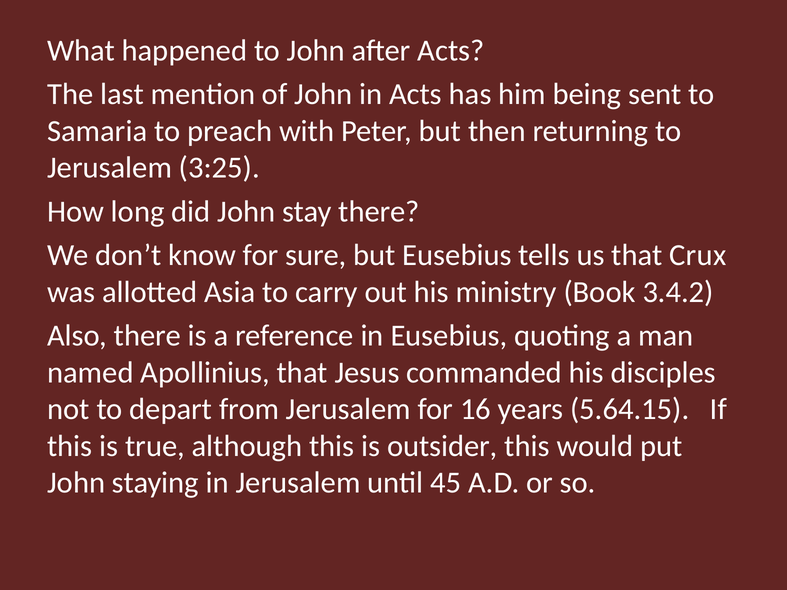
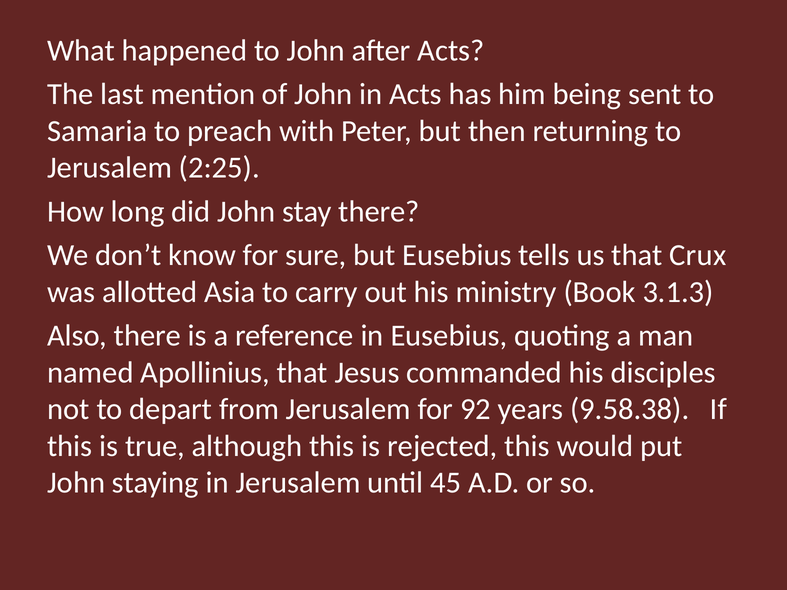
3:25: 3:25 -> 2:25
3.4.2: 3.4.2 -> 3.1.3
16: 16 -> 92
5.64.15: 5.64.15 -> 9.58.38
outsider: outsider -> rejected
